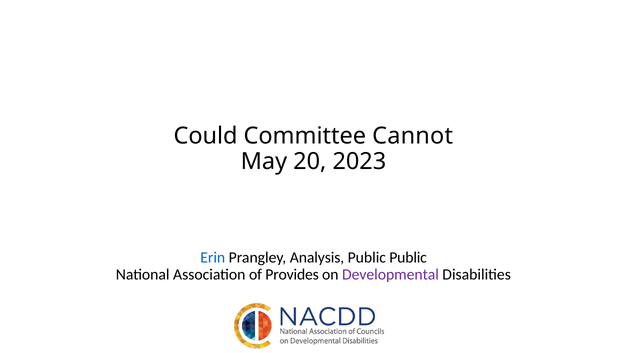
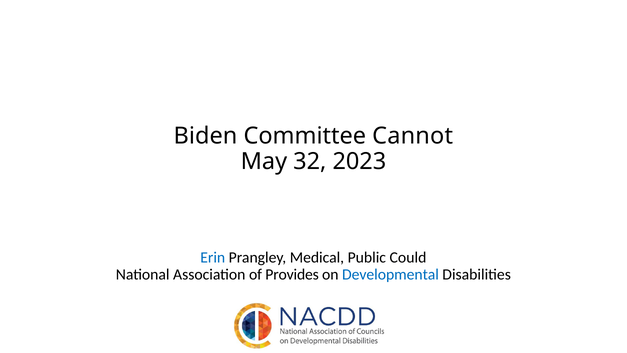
Could: Could -> Biden
20: 20 -> 32
Analysis: Analysis -> Medical
Public Public: Public -> Could
Developmental colour: purple -> blue
